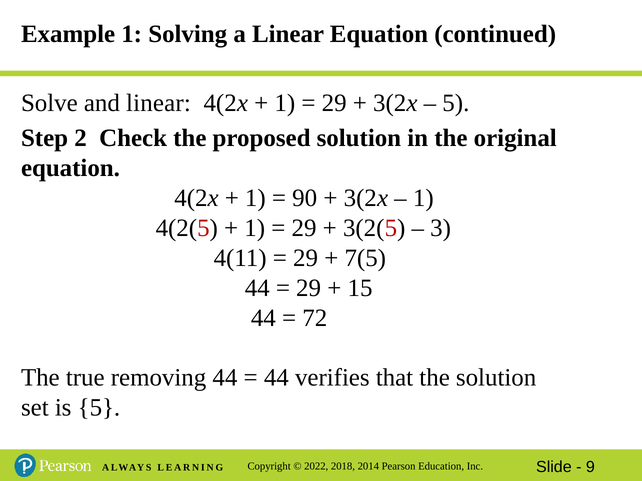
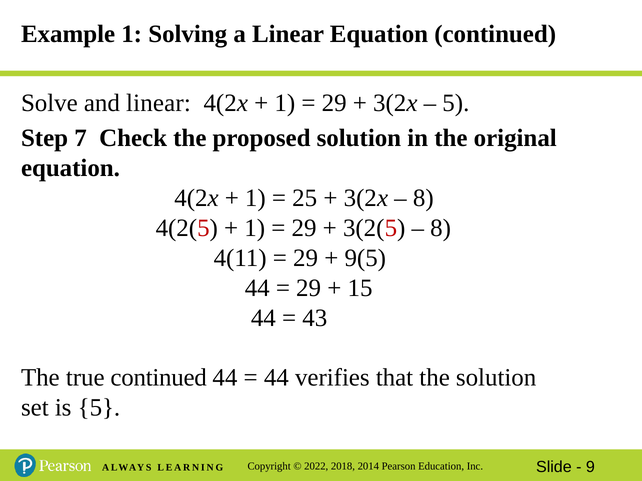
2: 2 -> 7
90: 90 -> 25
1 at (423, 198): 1 -> 8
3 at (441, 228): 3 -> 8
7(5: 7(5 -> 9(5
72: 72 -> 43
true removing: removing -> continued
